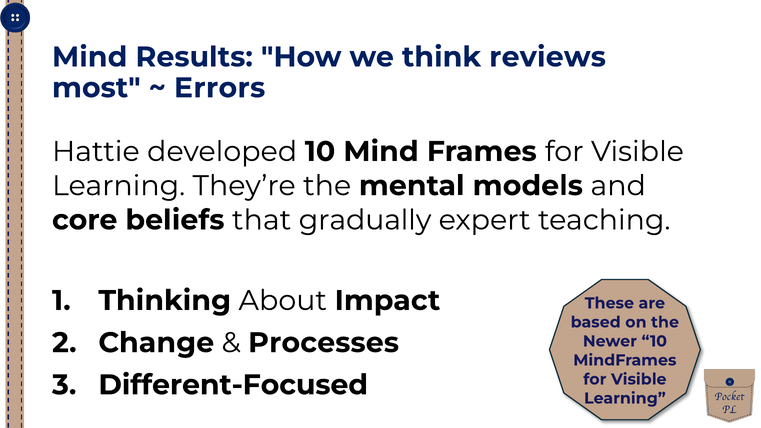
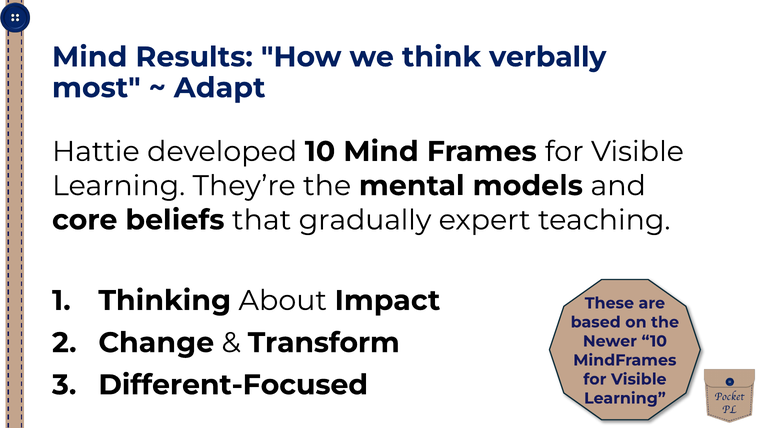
reviews: reviews -> verbally
Errors: Errors -> Adapt
Processes: Processes -> Transform
